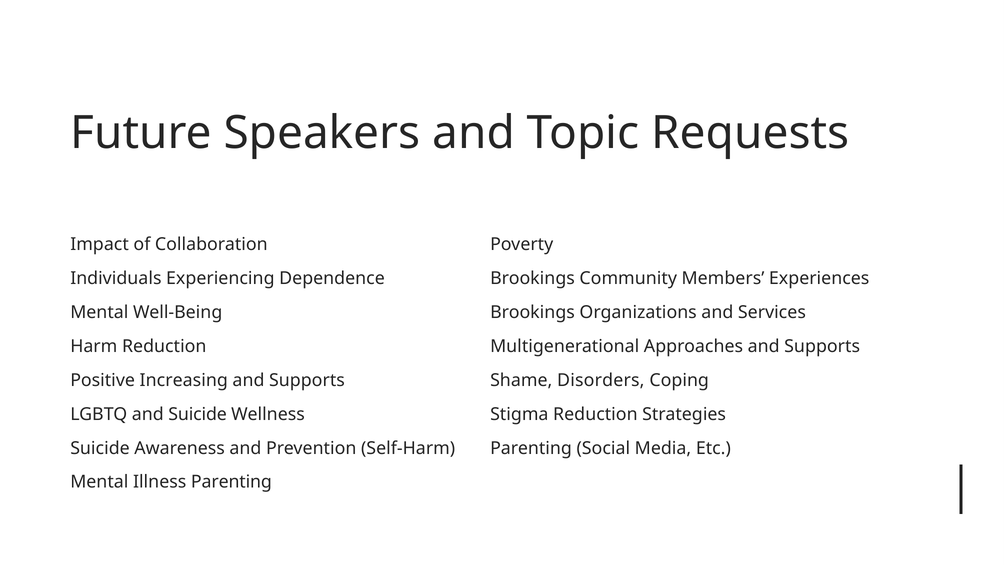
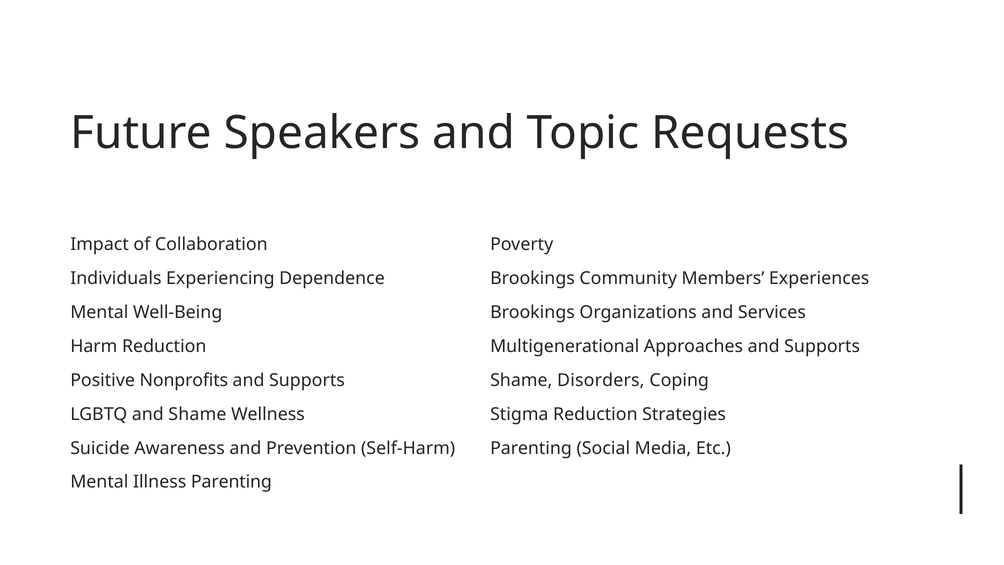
Increasing: Increasing -> Nonprofits
and Suicide: Suicide -> Shame
